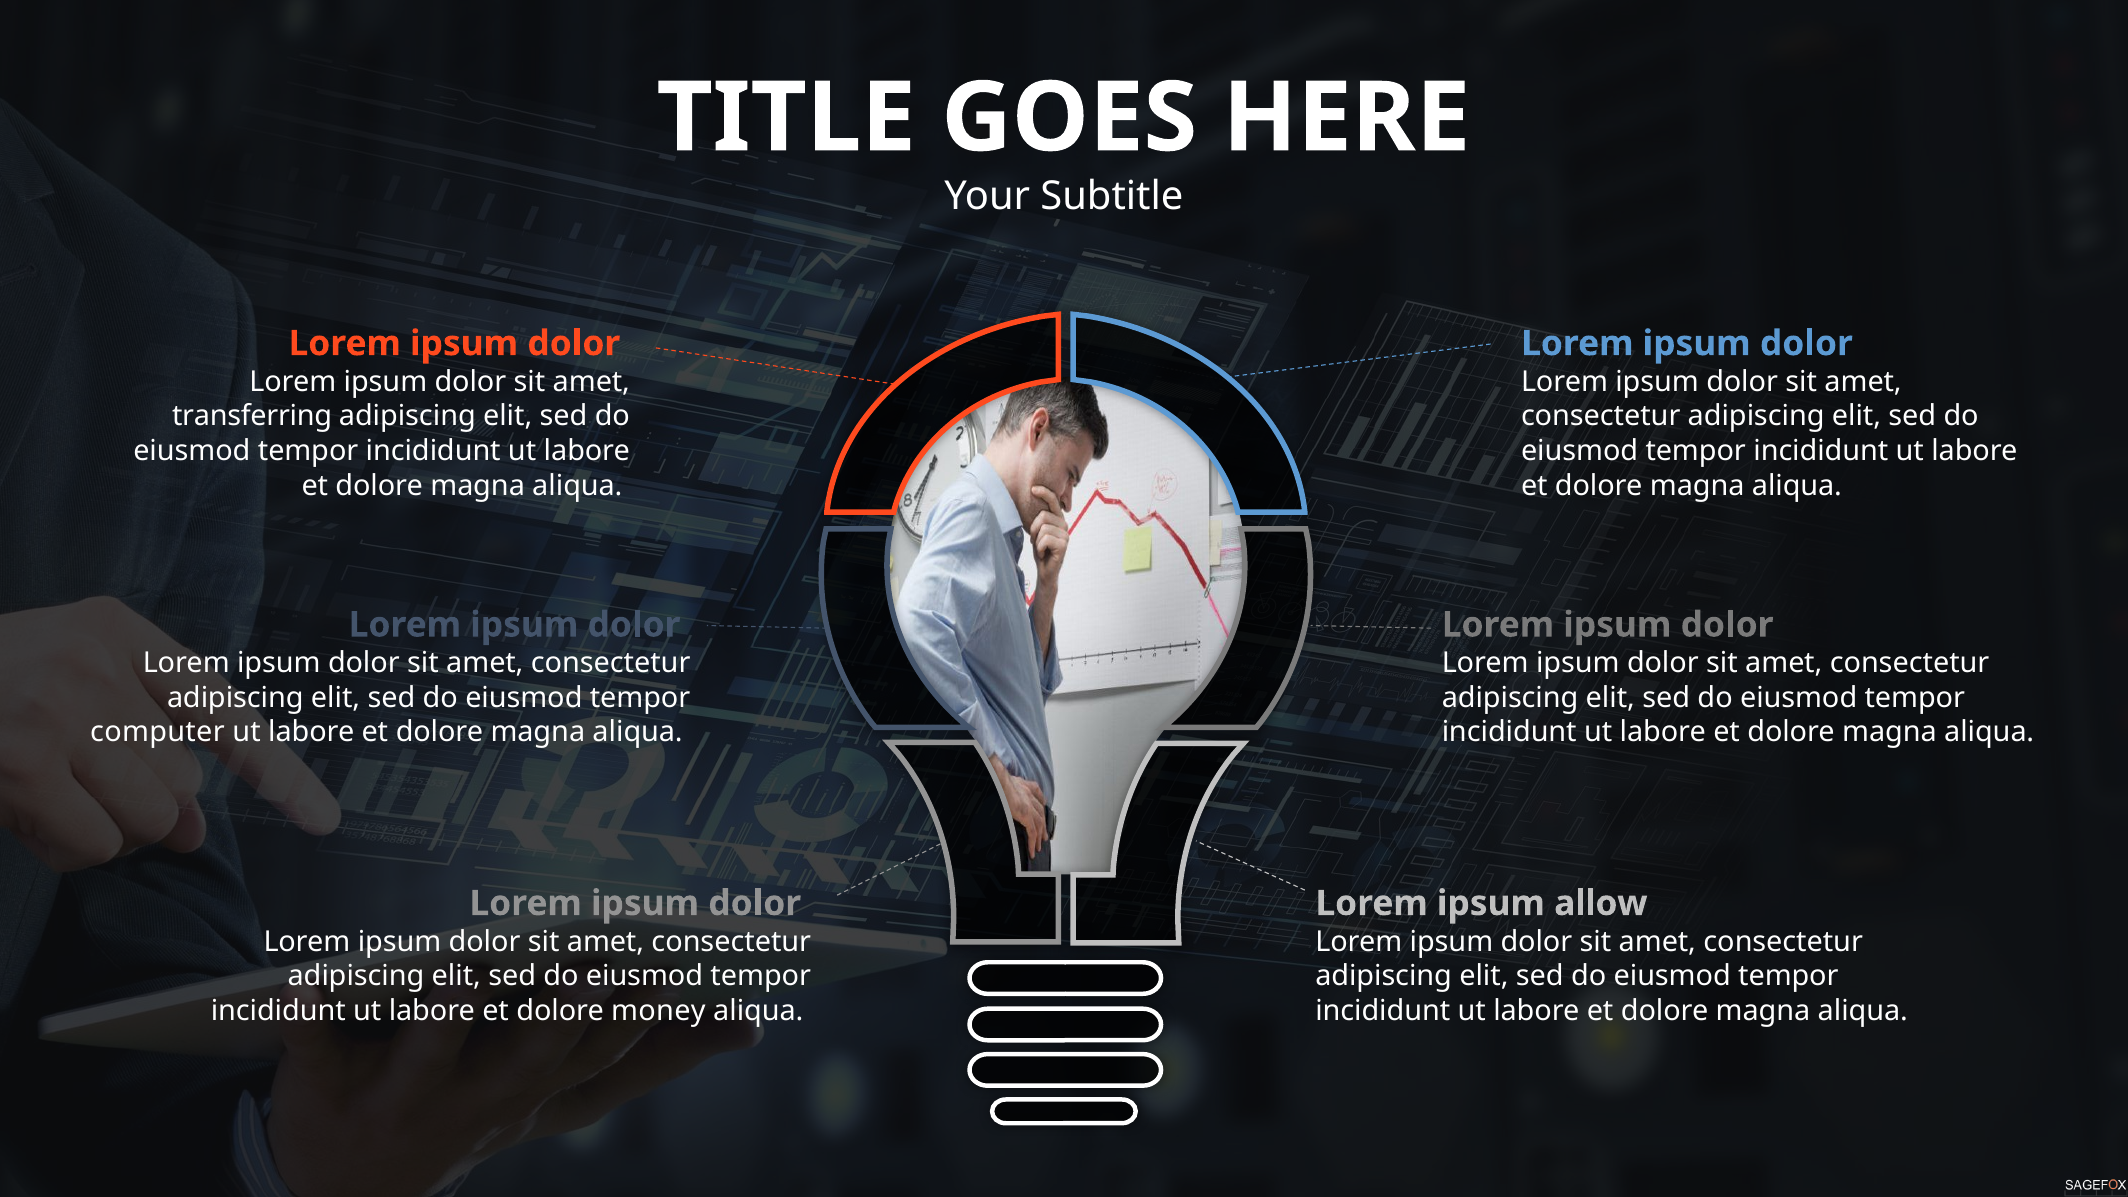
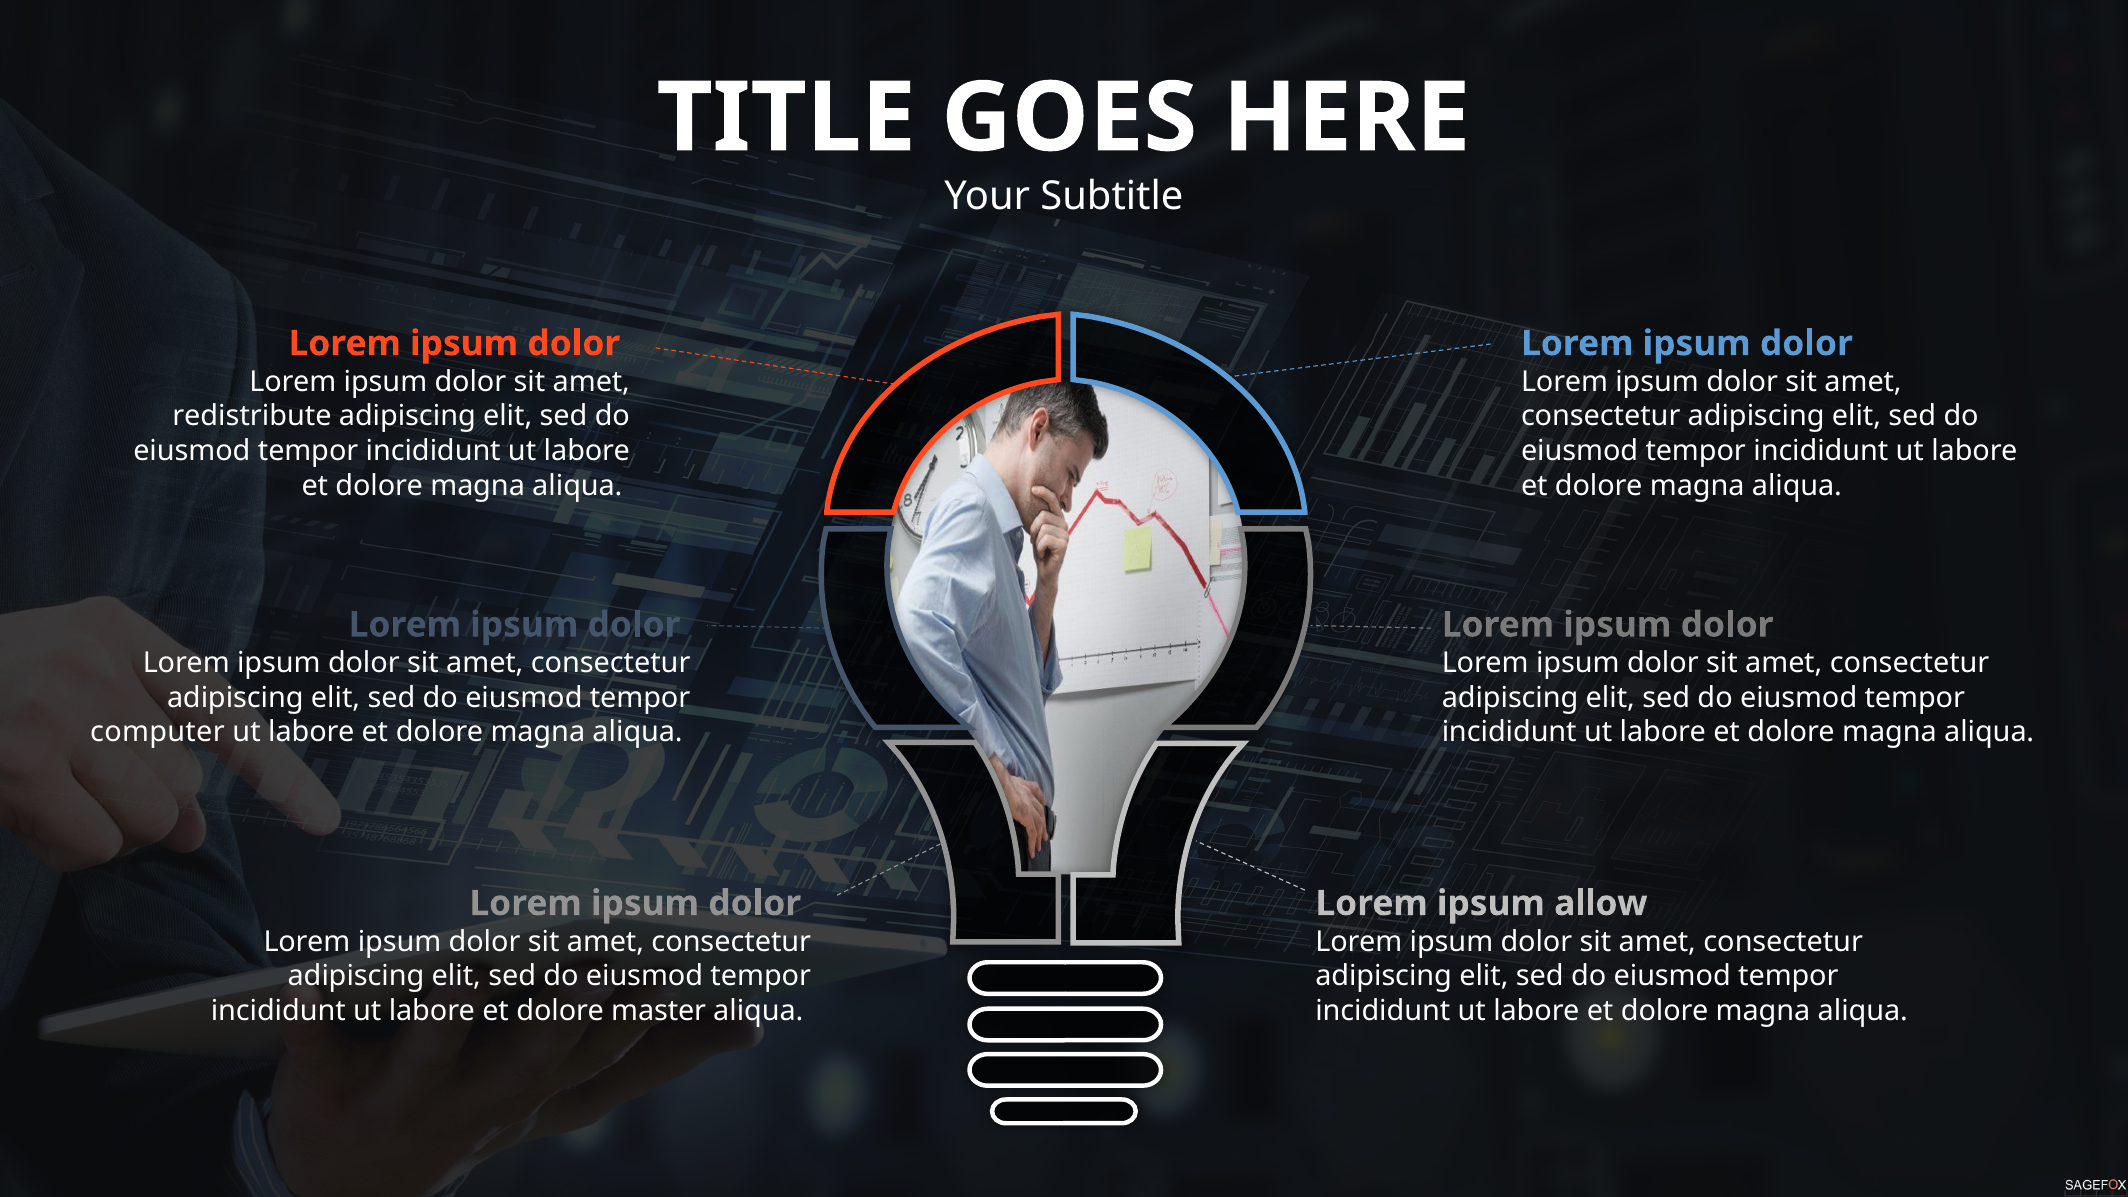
transferring: transferring -> redistribute
money: money -> master
